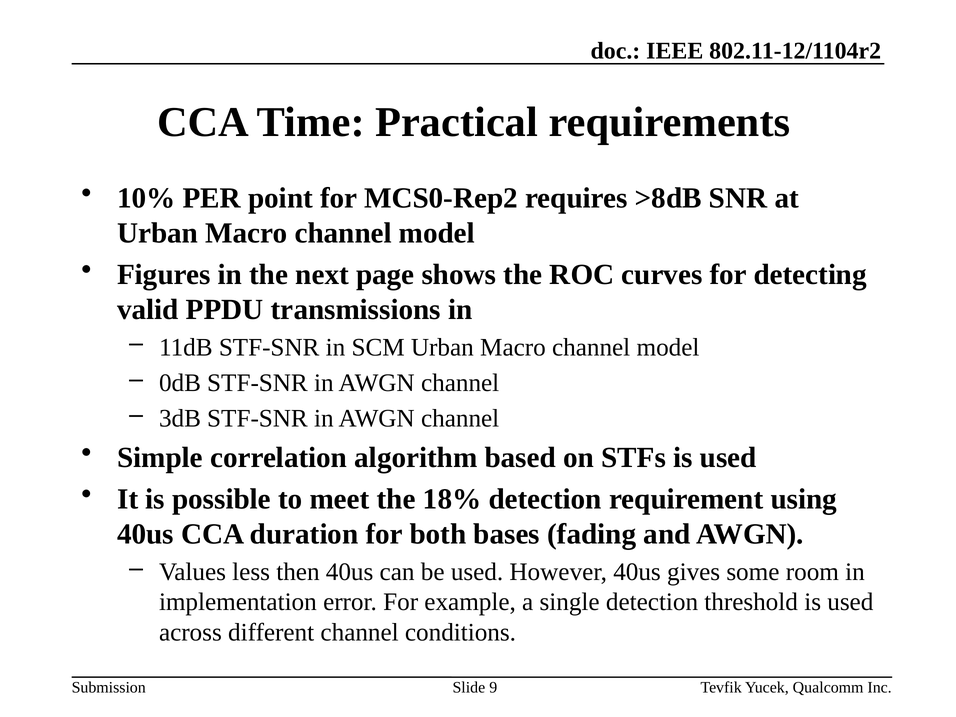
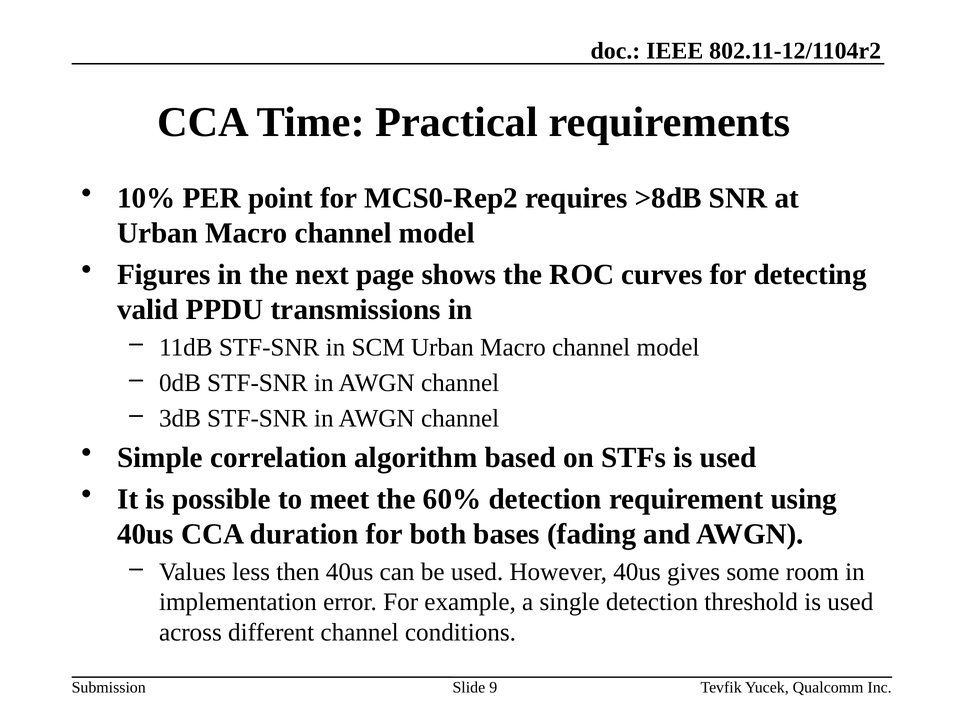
18%: 18% -> 60%
